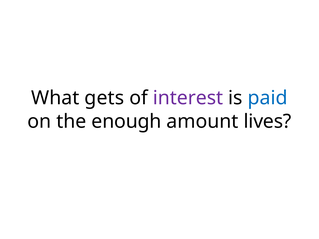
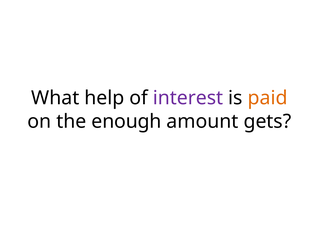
gets: gets -> help
paid colour: blue -> orange
lives: lives -> gets
